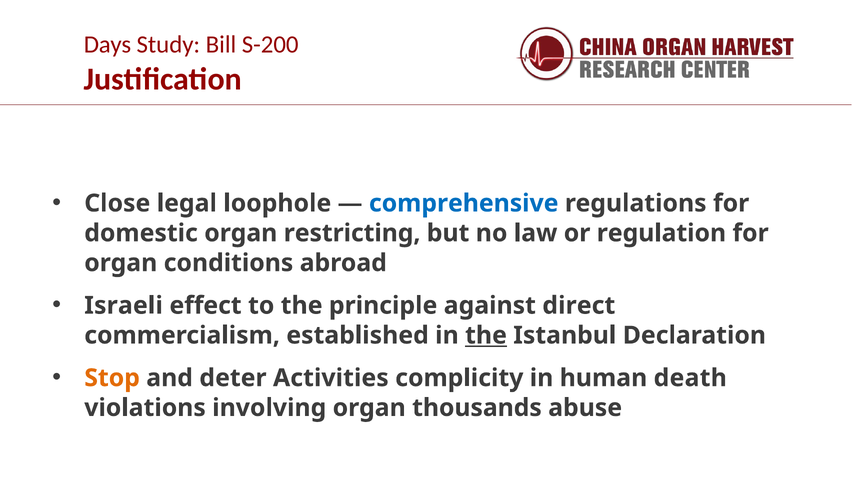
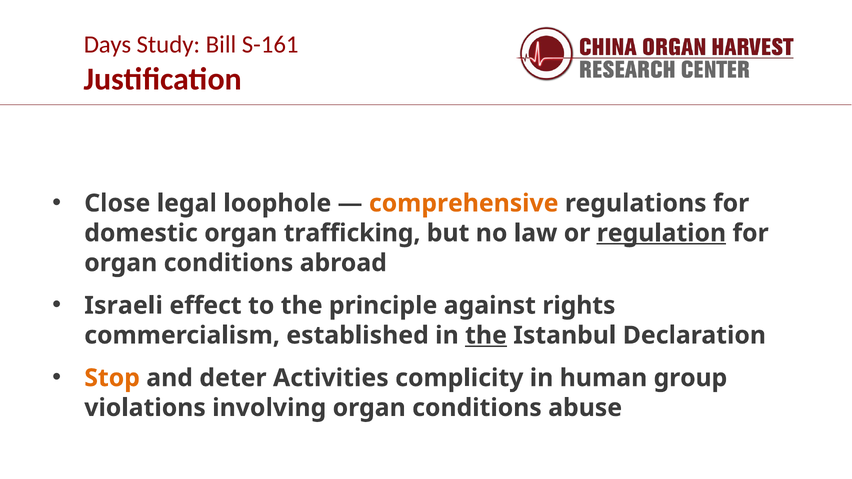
S-200: S-200 -> S-161
comprehensive colour: blue -> orange
restricting: restricting -> trafficking
regulation underline: none -> present
direct: direct -> rights
death: death -> group
involving organ thousands: thousands -> conditions
